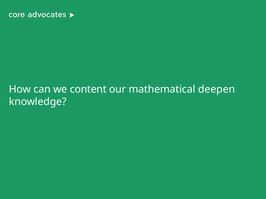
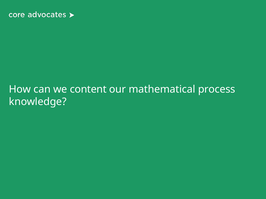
deepen: deepen -> process
